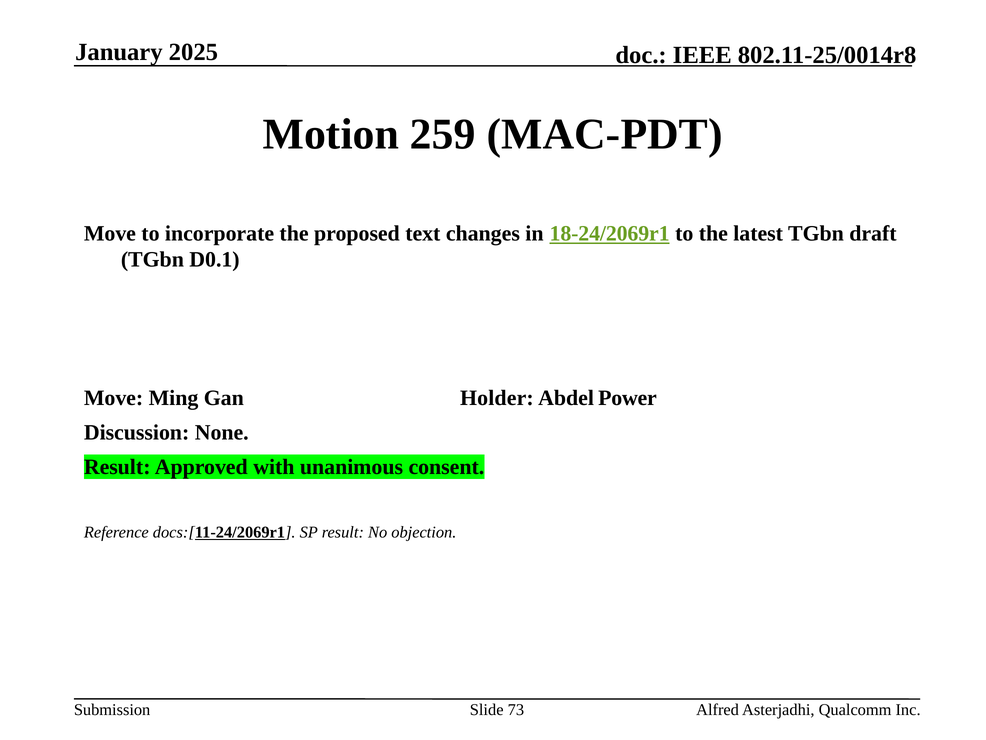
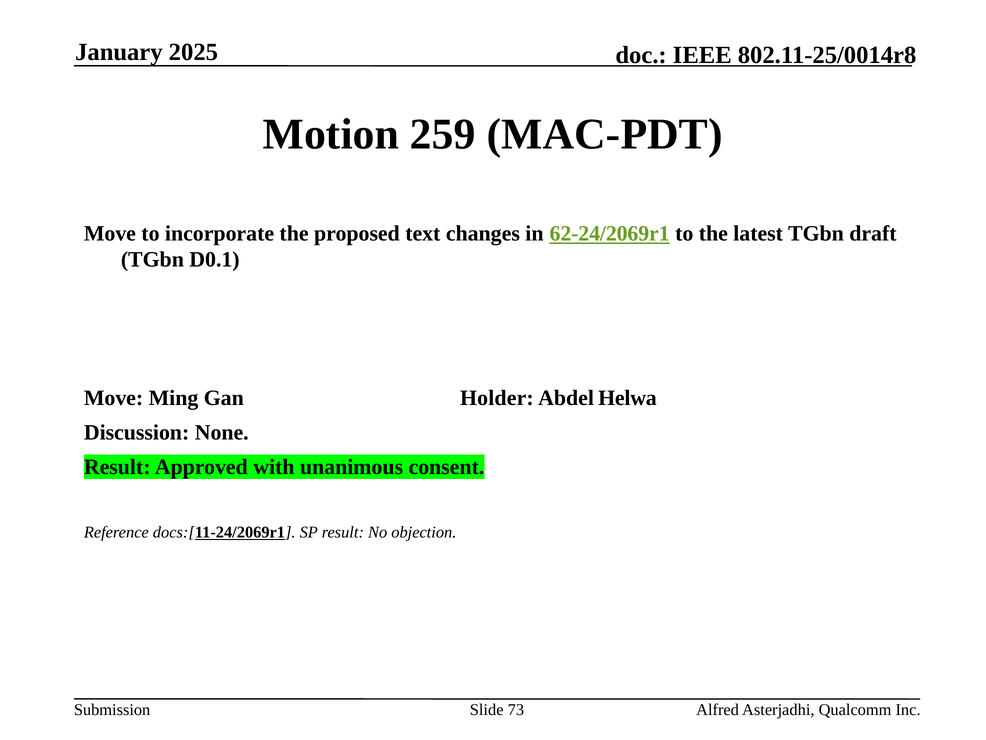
18-24/2069r1: 18-24/2069r1 -> 62-24/2069r1
Power: Power -> Helwa
